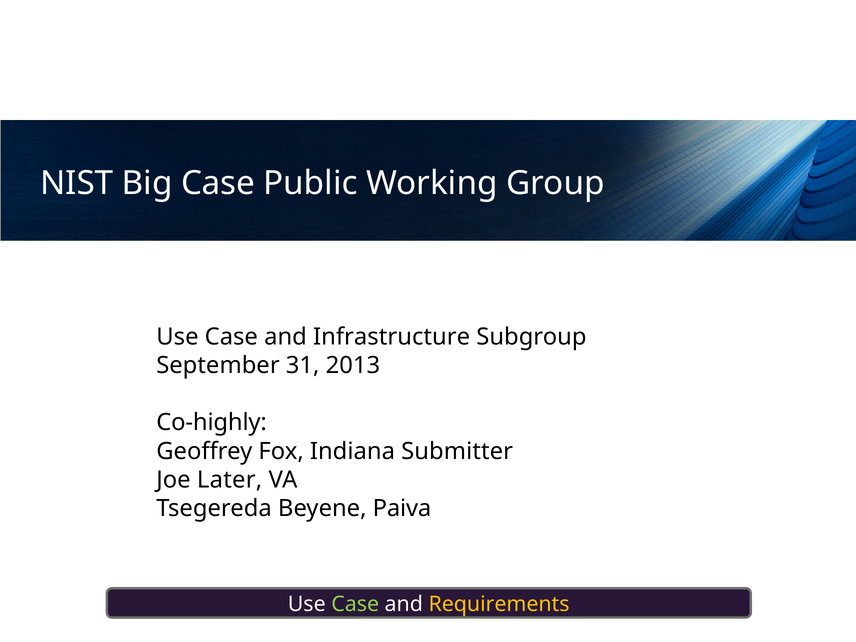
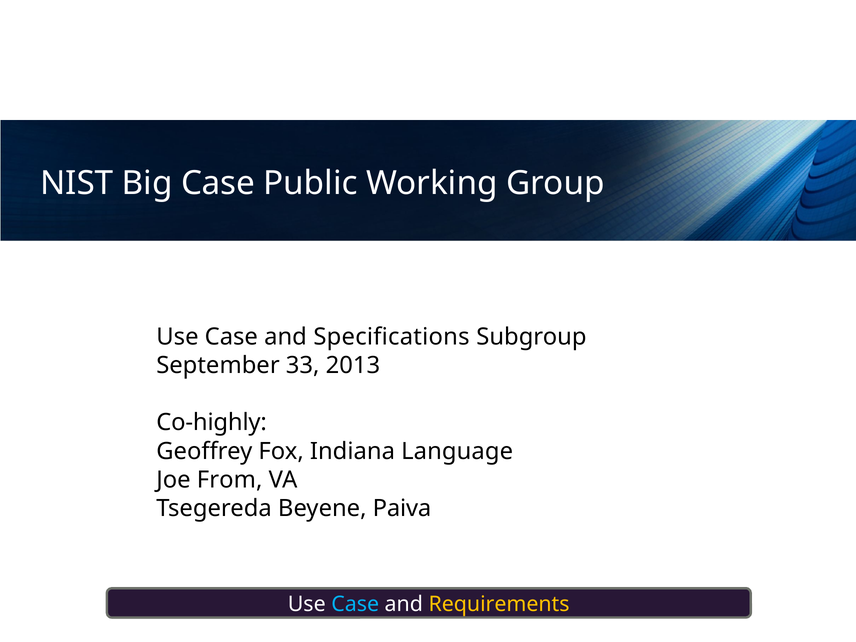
Infrastructure: Infrastructure -> Specifications
31: 31 -> 33
Submitter: Submitter -> Language
Later: Later -> From
Case at (355, 604) colour: light green -> light blue
